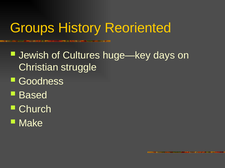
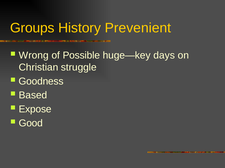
Reoriented: Reoriented -> Prevenient
Jewish: Jewish -> Wrong
Cultures: Cultures -> Possible
Church: Church -> Expose
Make: Make -> Good
